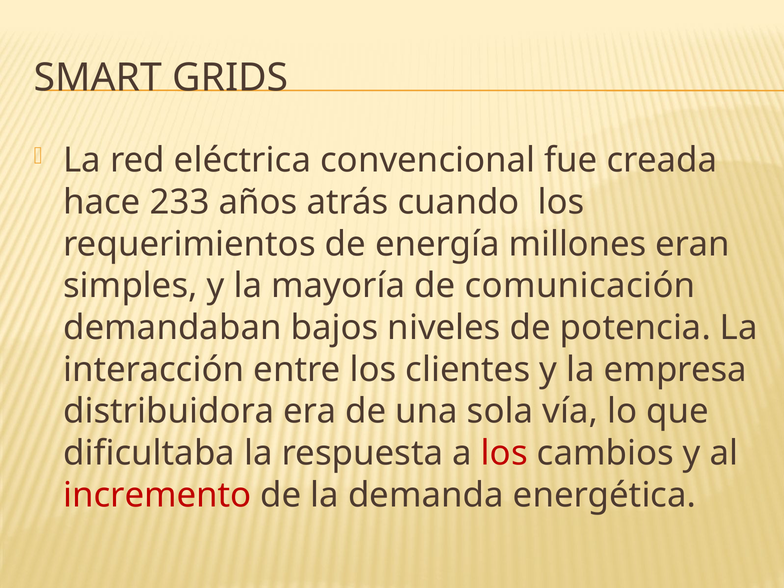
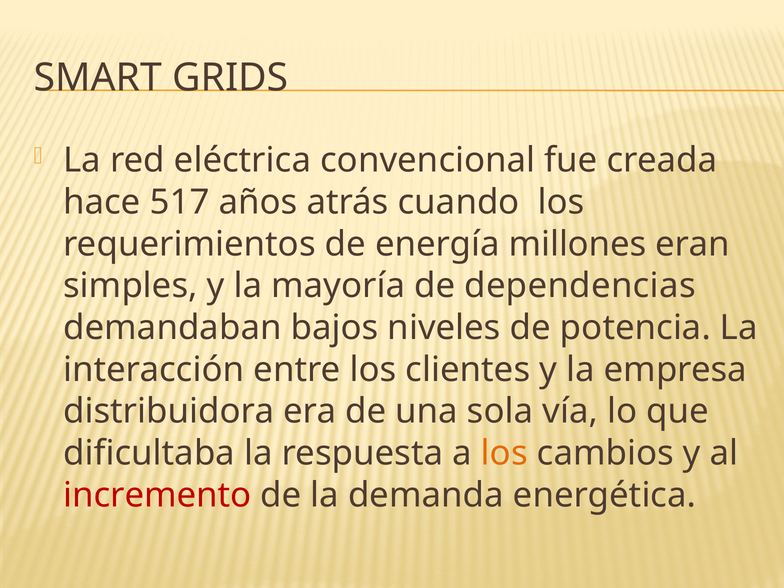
233: 233 -> 517
comunicación: comunicación -> dependencias
los at (504, 453) colour: red -> orange
